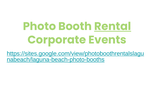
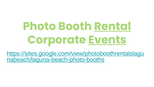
Events underline: none -> present
